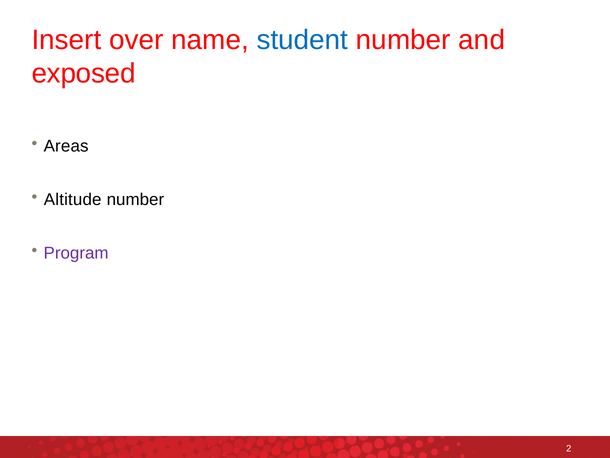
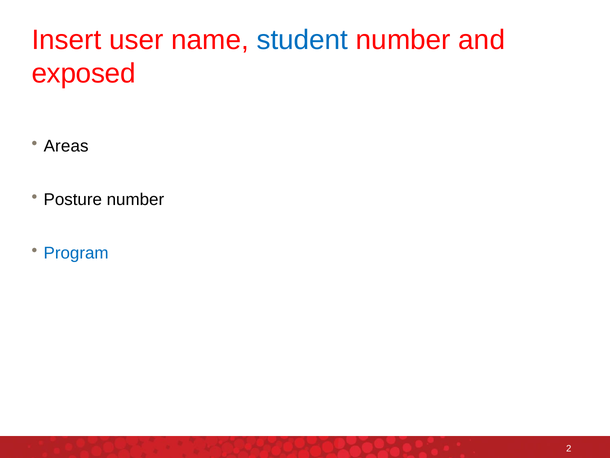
over: over -> user
Altitude: Altitude -> Posture
Program colour: purple -> blue
